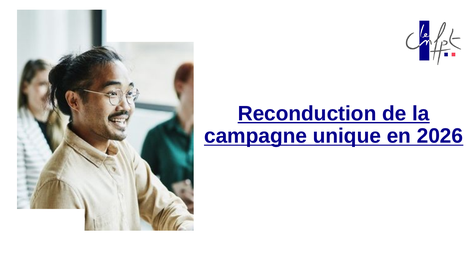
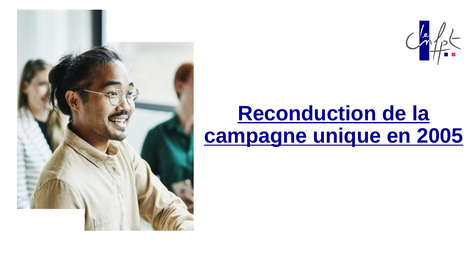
2026: 2026 -> 2005
